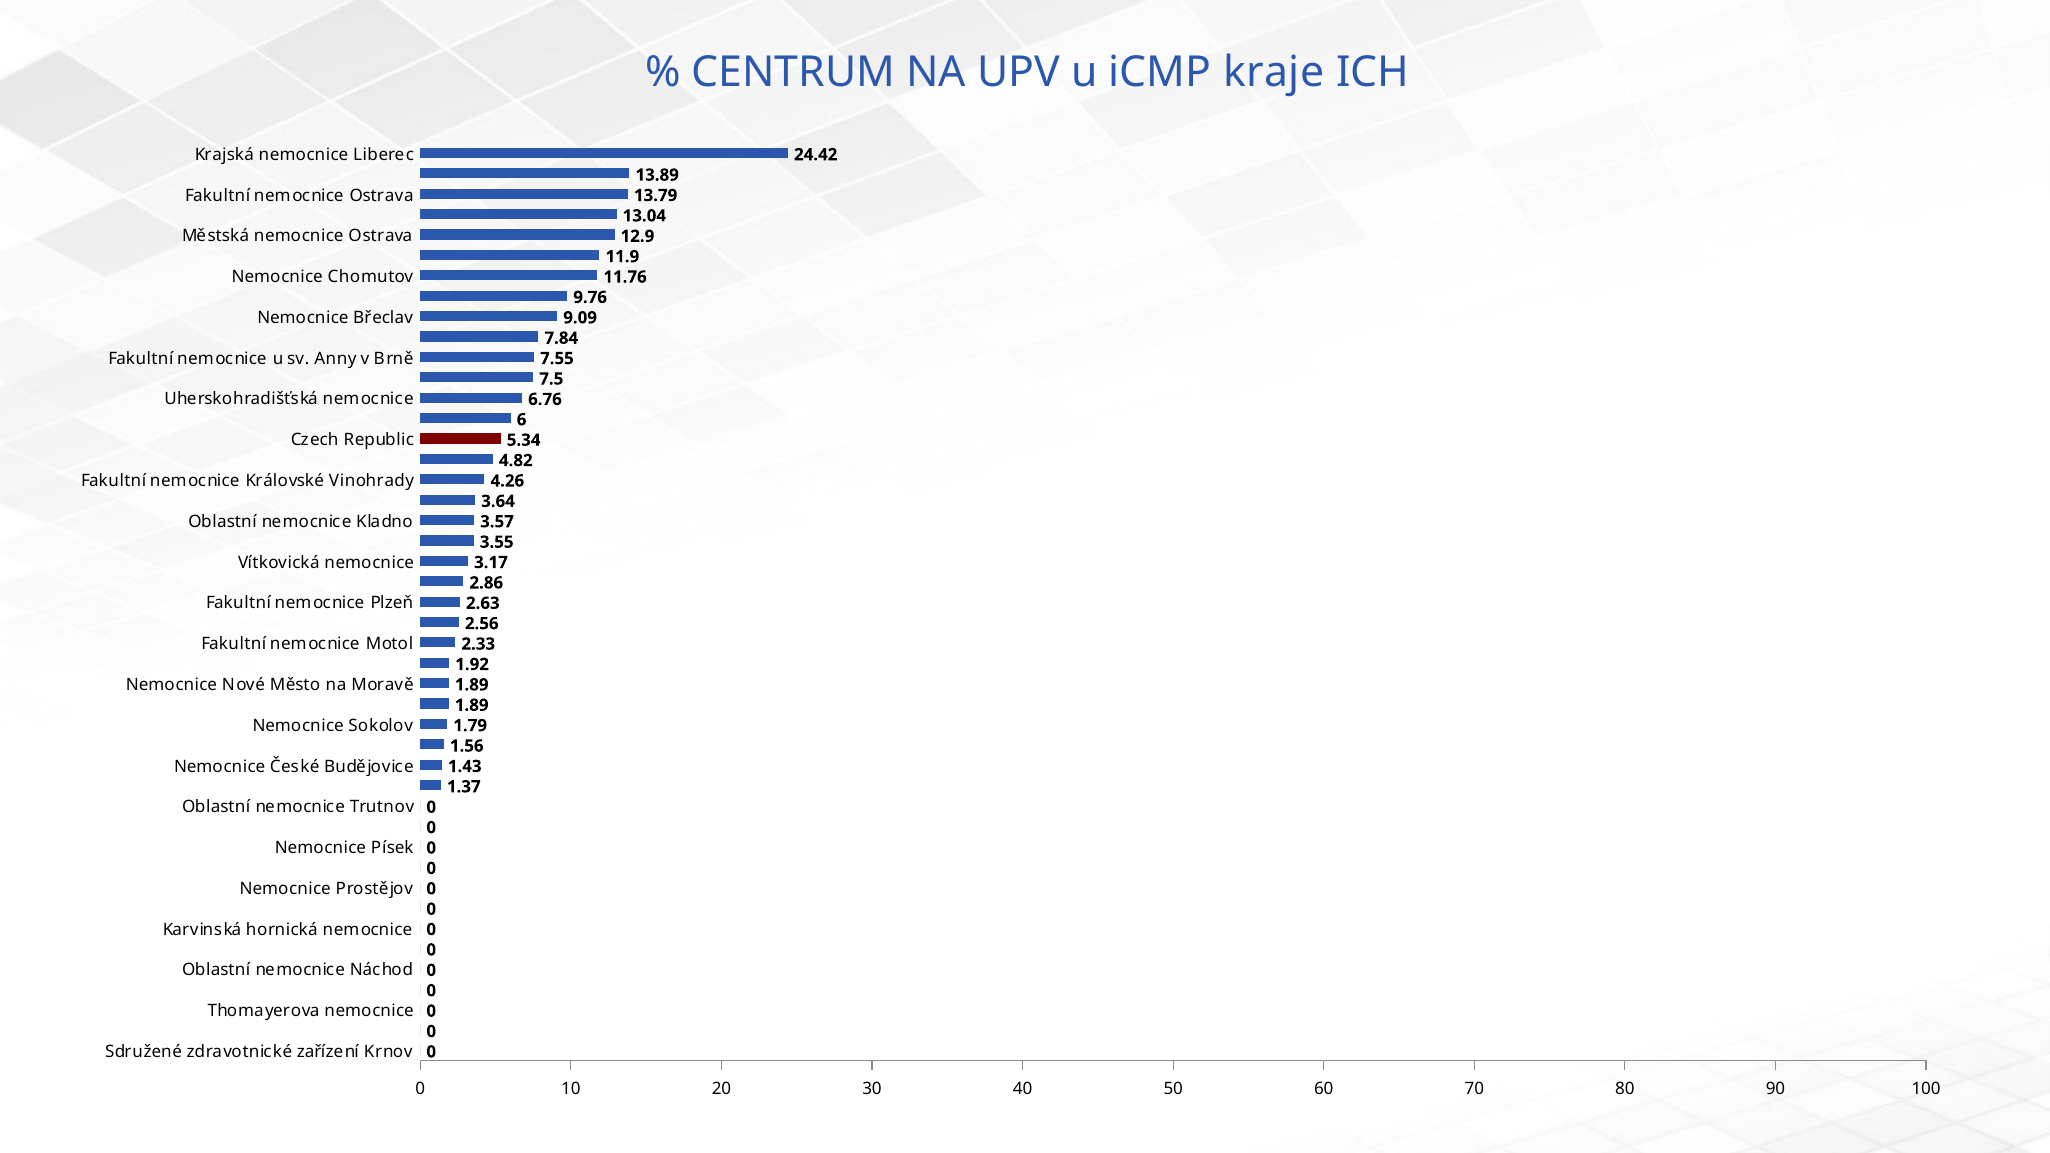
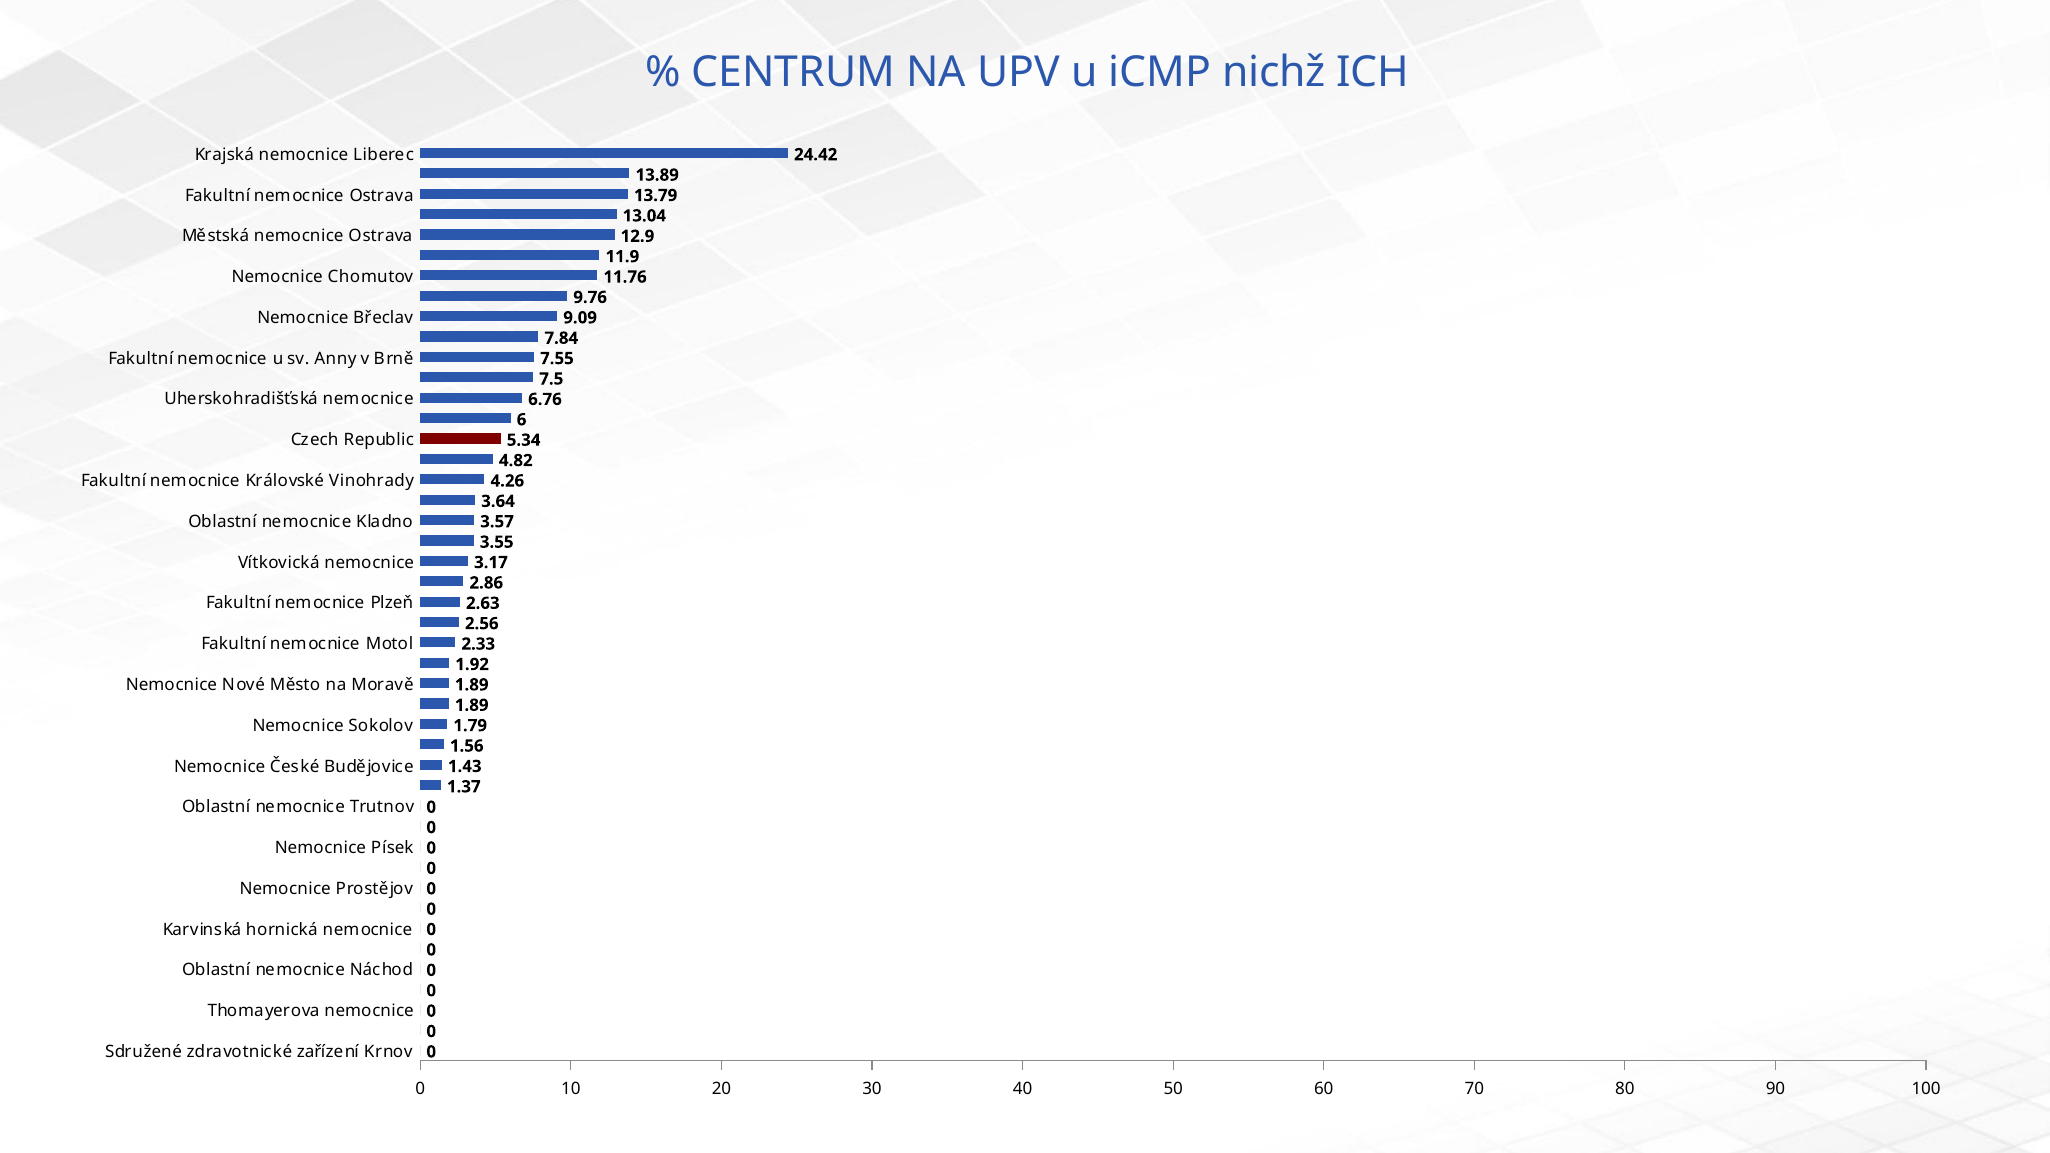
kraje: kraje -> nichž
